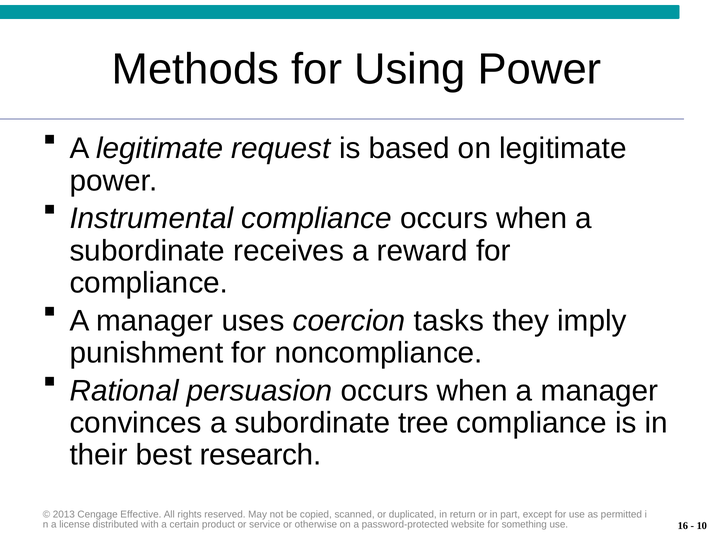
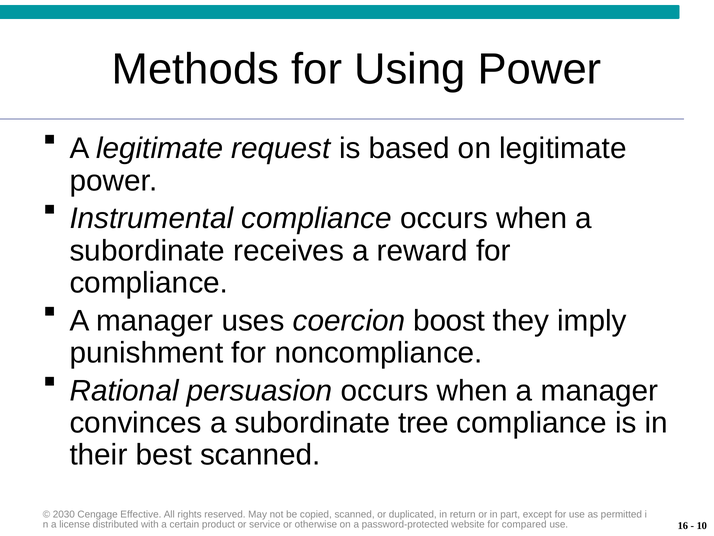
tasks: tasks -> boost
best research: research -> scanned
2013: 2013 -> 2030
something: something -> compared
